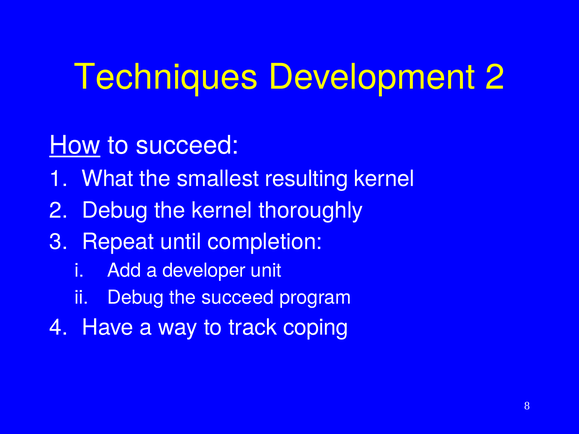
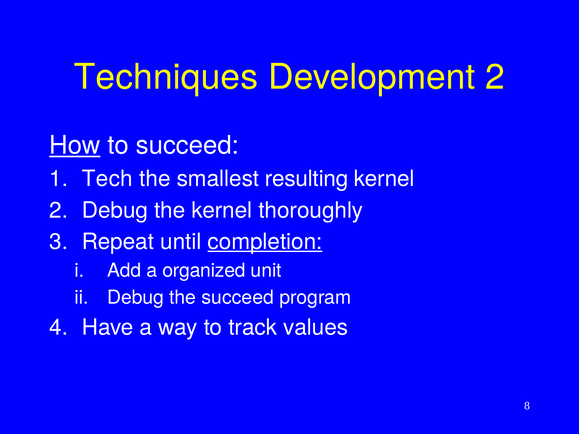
What: What -> Tech
completion underline: none -> present
developer: developer -> organized
coping: coping -> values
